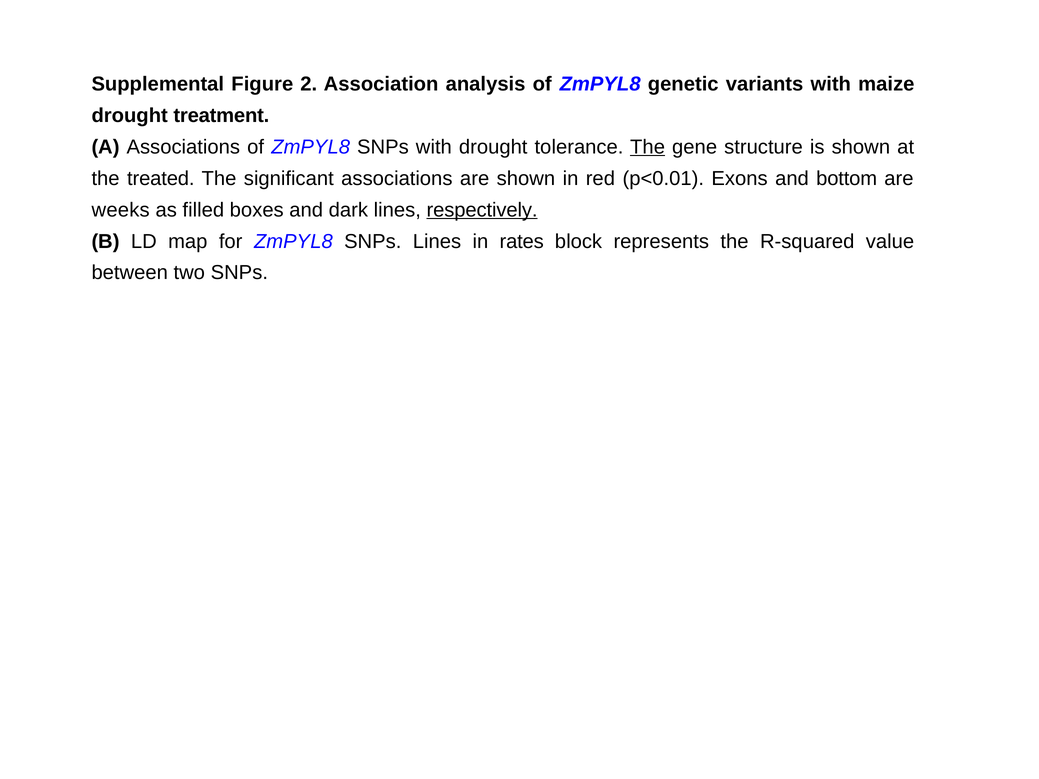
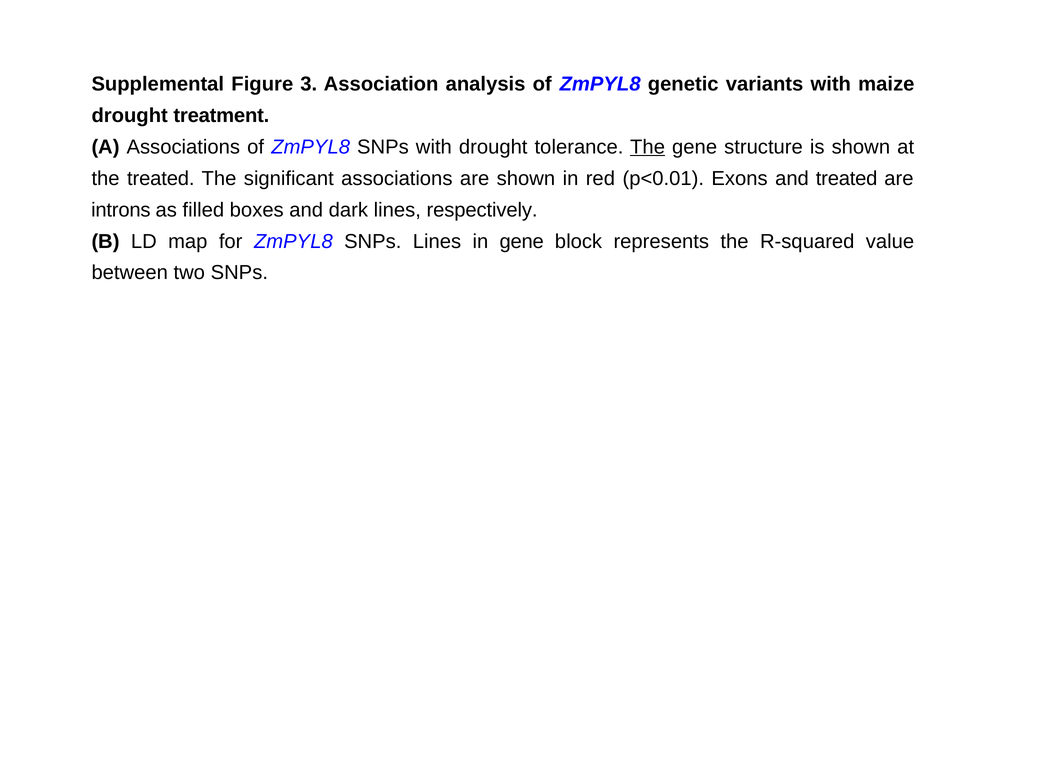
2: 2 -> 3
and bottom: bottom -> treated
weeks: weeks -> introns
respectively underline: present -> none
in rates: rates -> gene
